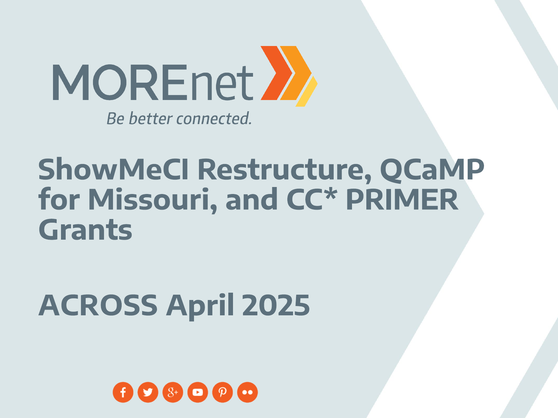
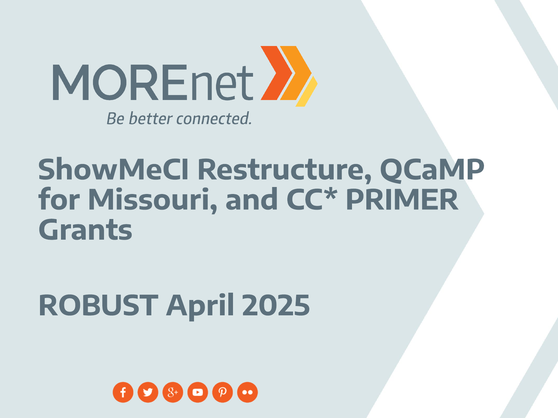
ACROSS: ACROSS -> ROBUST
